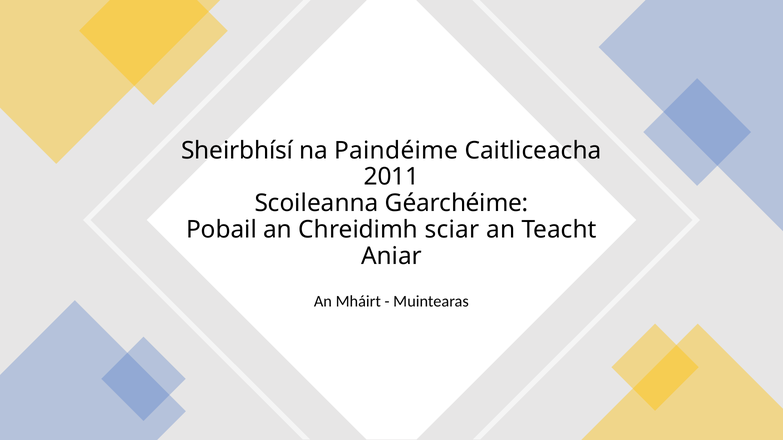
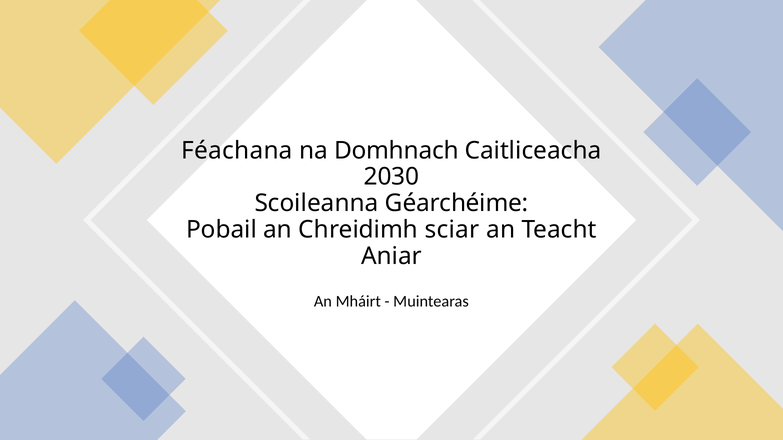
Sheirbhísí: Sheirbhísí -> Féachana
Paindéime: Paindéime -> Domhnach
2011: 2011 -> 2030
